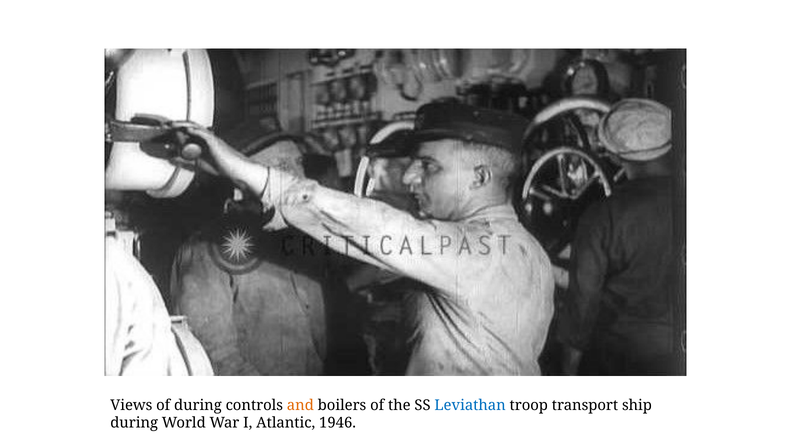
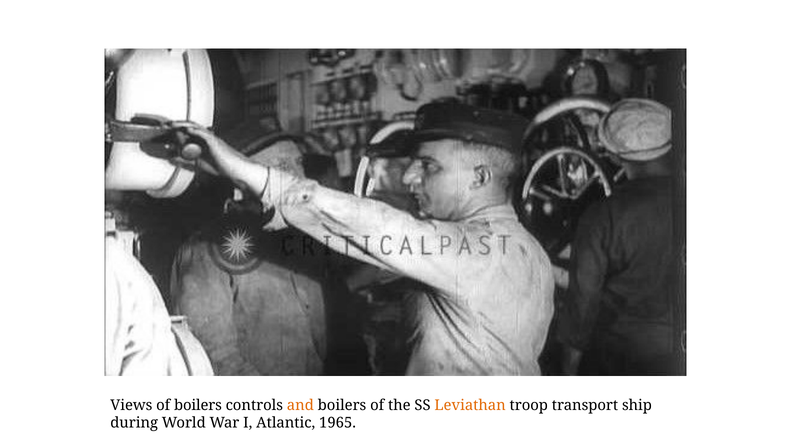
of during: during -> boilers
Leviathan colour: blue -> orange
1946: 1946 -> 1965
